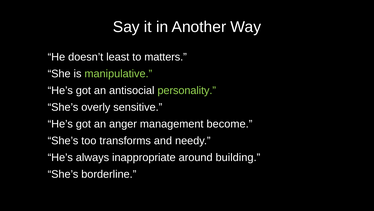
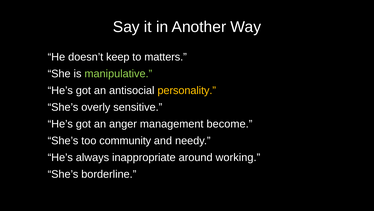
least: least -> keep
personality colour: light green -> yellow
transforms: transforms -> community
building: building -> working
